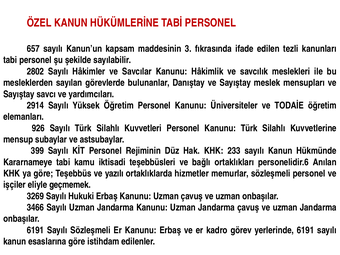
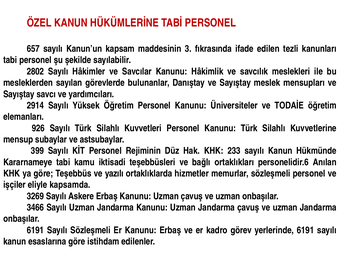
geçmemek: geçmemek -> kapsamda
Hukuki: Hukuki -> Askere
